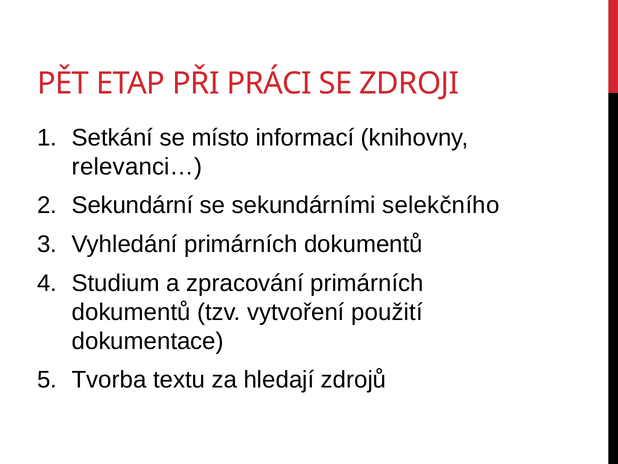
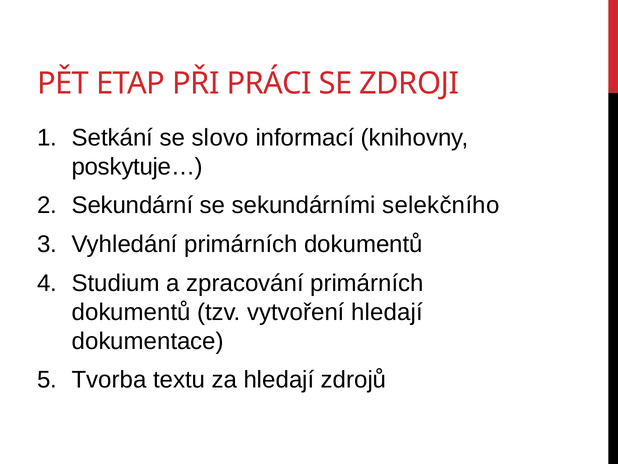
místo: místo -> slovo
relevanci…: relevanci… -> poskytuje…
vytvoření použití: použití -> hledají
